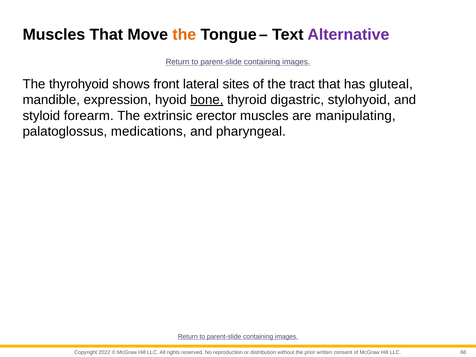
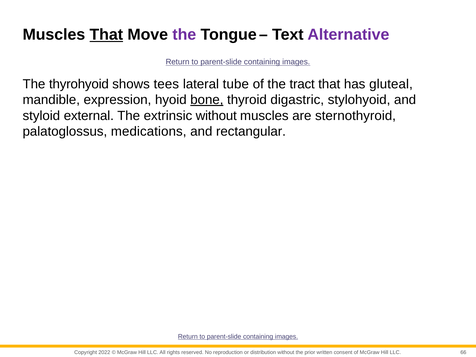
That at (106, 35) underline: none -> present
the at (184, 35) colour: orange -> purple
front: front -> tees
sites: sites -> tube
forearm: forearm -> external
extrinsic erector: erector -> without
manipulating: manipulating -> sternothyroid
pharyngeal: pharyngeal -> rectangular
